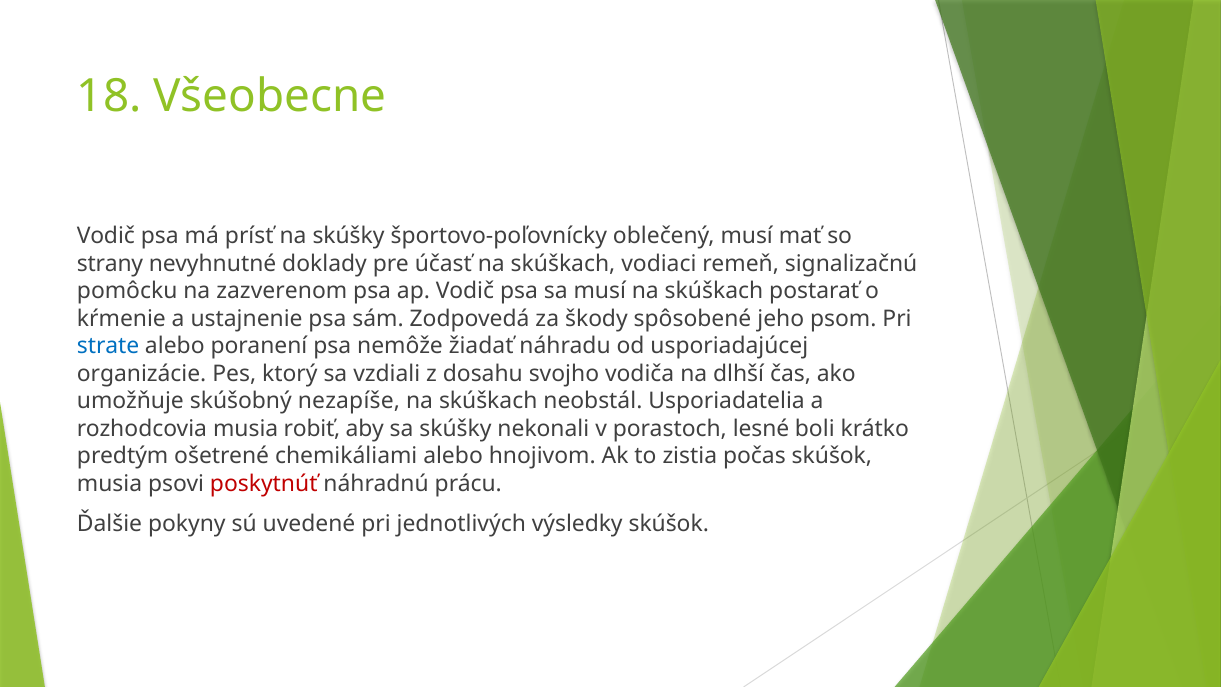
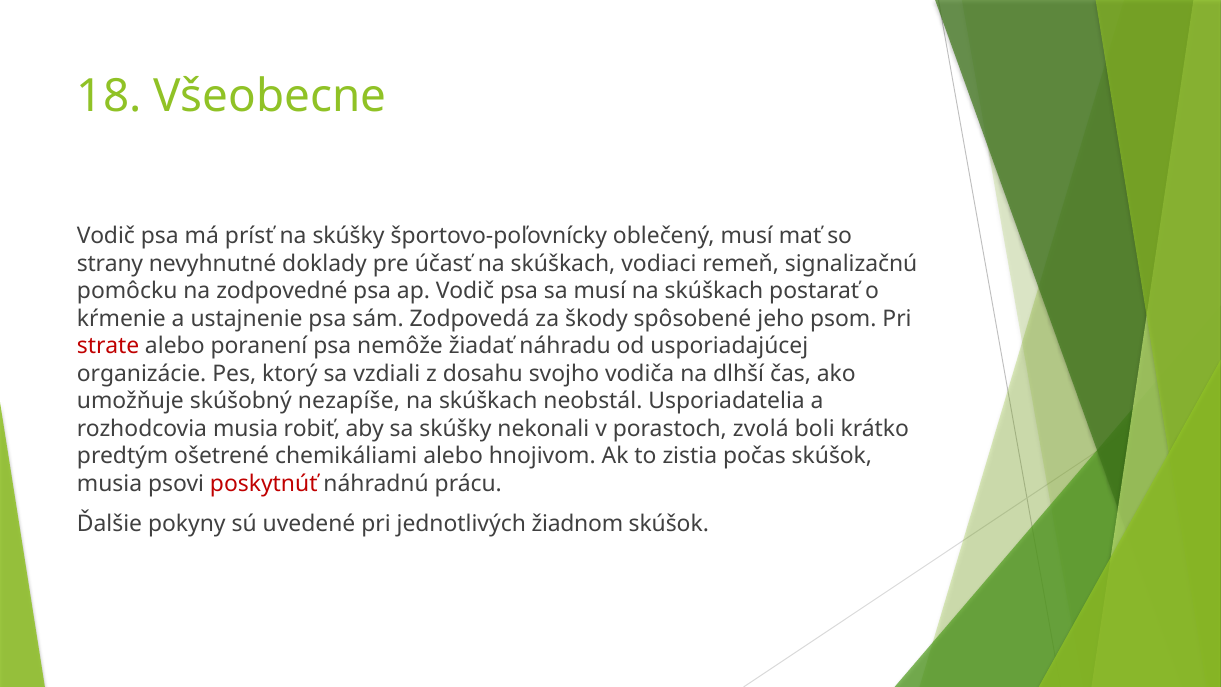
zazverenom: zazverenom -> zodpovedné
strate colour: blue -> red
lesné: lesné -> zvolá
výsledky: výsledky -> žiadnom
